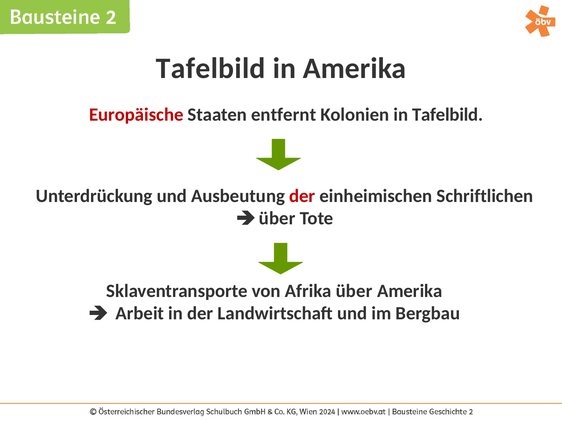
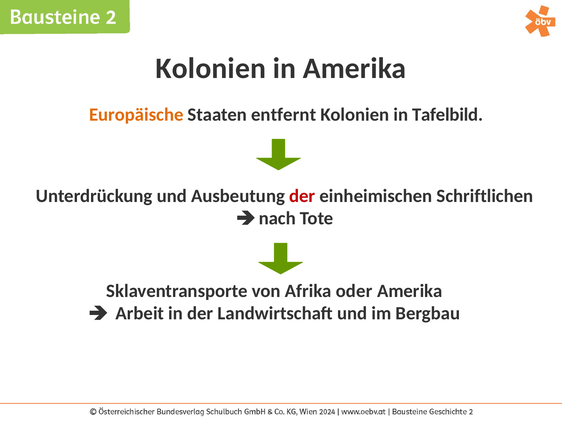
Tafelbild at (211, 69): Tafelbild -> Kolonien
Europäische colour: red -> orange
über at (277, 219): über -> nach
Afrika über: über -> oder
